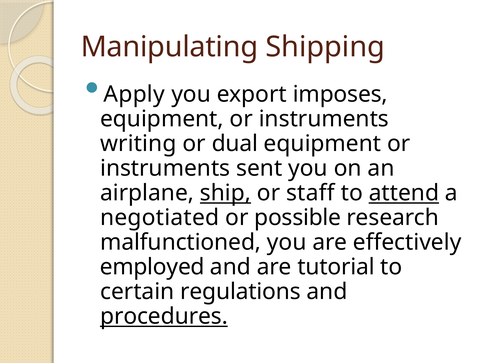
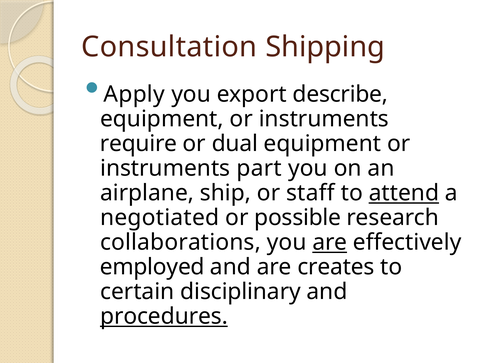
Manipulating: Manipulating -> Consultation
imposes: imposes -> describe
writing: writing -> require
sent: sent -> part
ship underline: present -> none
malfunctioned: malfunctioned -> collaborations
are at (330, 242) underline: none -> present
tutorial: tutorial -> creates
regulations: regulations -> disciplinary
